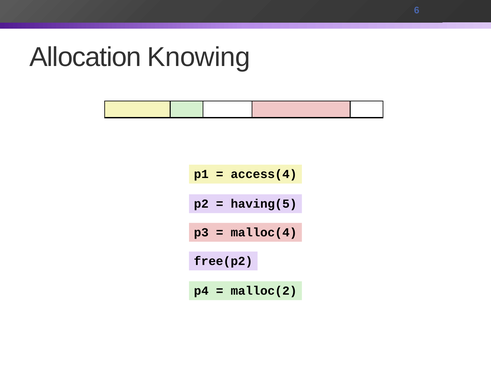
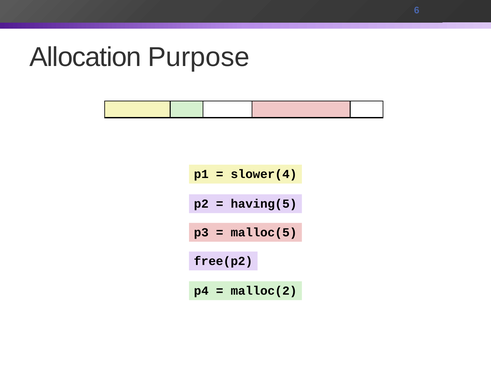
Knowing: Knowing -> Purpose
access(4: access(4 -> slower(4
malloc(4: malloc(4 -> malloc(5
